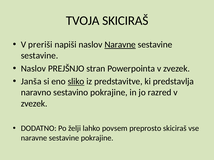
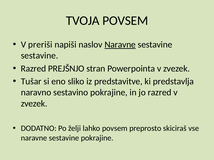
TVOJA SKICIRAŠ: SKICIRAŠ -> POVSEM
Naslov at (33, 69): Naslov -> Razred
Janša: Janša -> Tušar
sliko underline: present -> none
